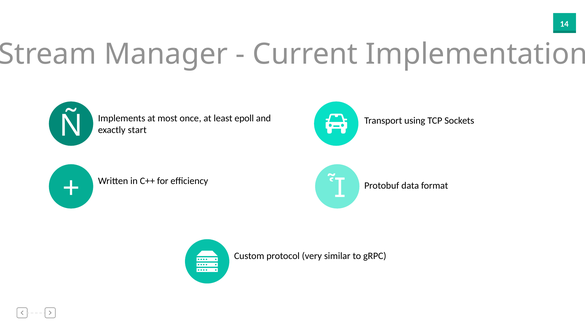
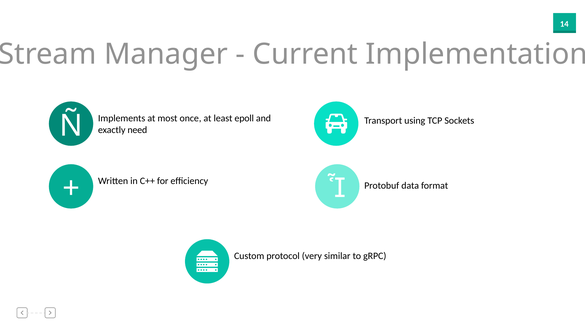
start: start -> need
